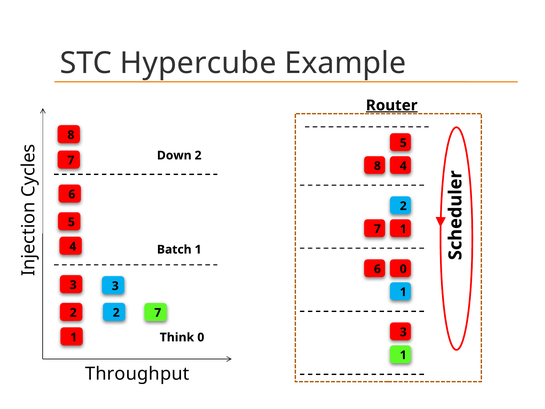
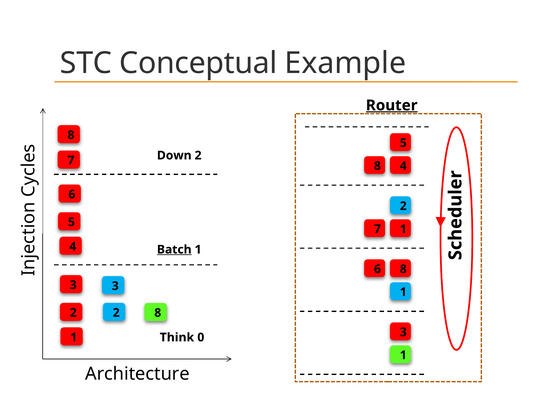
Hypercube: Hypercube -> Conceptual
Batch underline: none -> present
6 0: 0 -> 8
2 7: 7 -> 8
Throughput: Throughput -> Architecture
